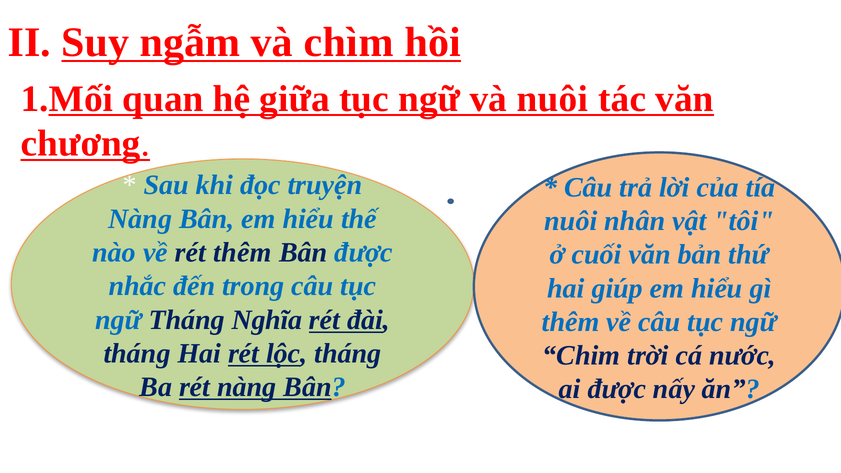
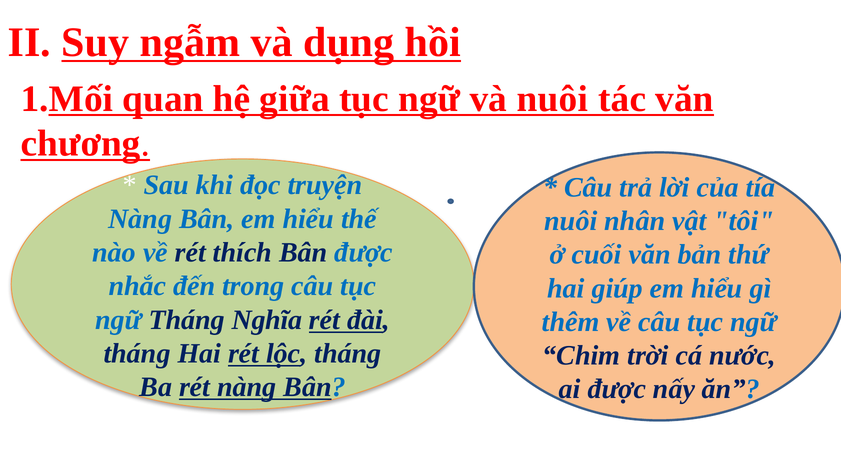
chìm: chìm -> dụng
rét thêm: thêm -> thích
